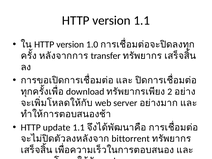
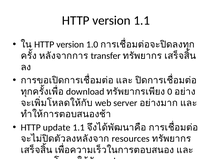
2: 2 -> 0
bittorrent: bittorrent -> resources
